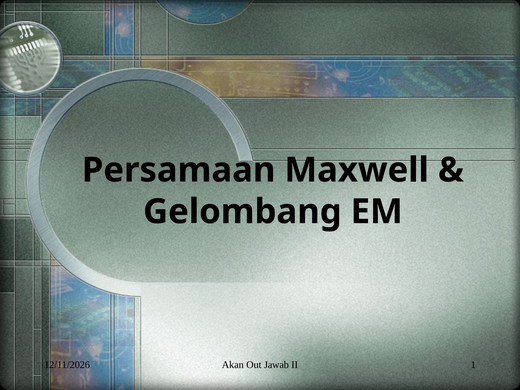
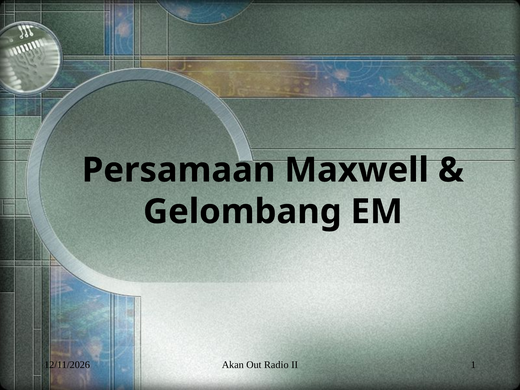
Jawab: Jawab -> Radio
